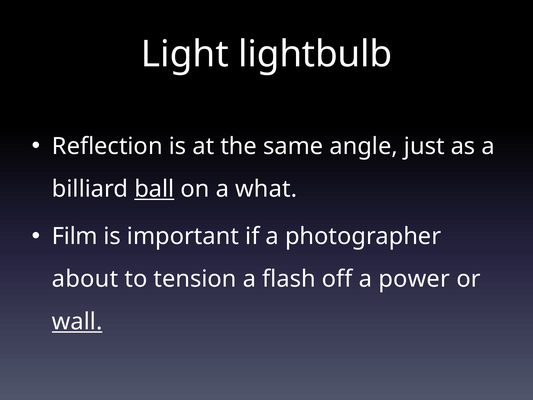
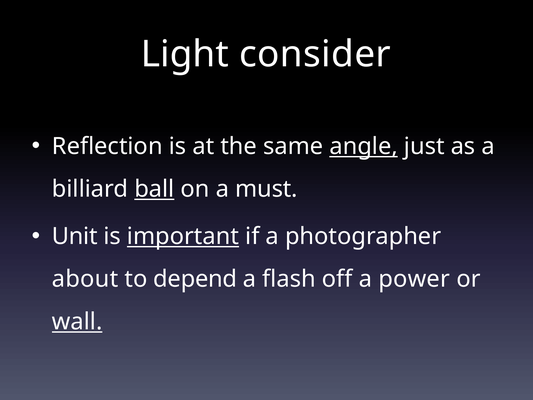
lightbulb: lightbulb -> consider
angle underline: none -> present
what: what -> must
Film: Film -> Unit
important underline: none -> present
tension: tension -> depend
